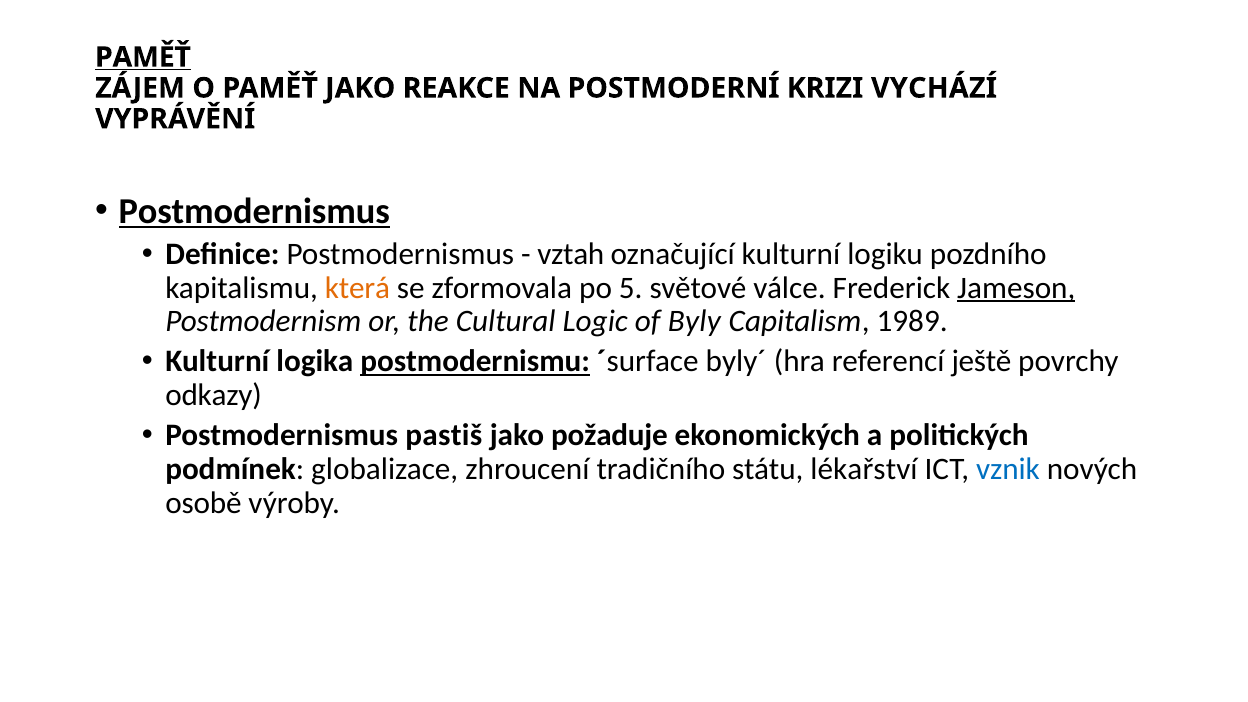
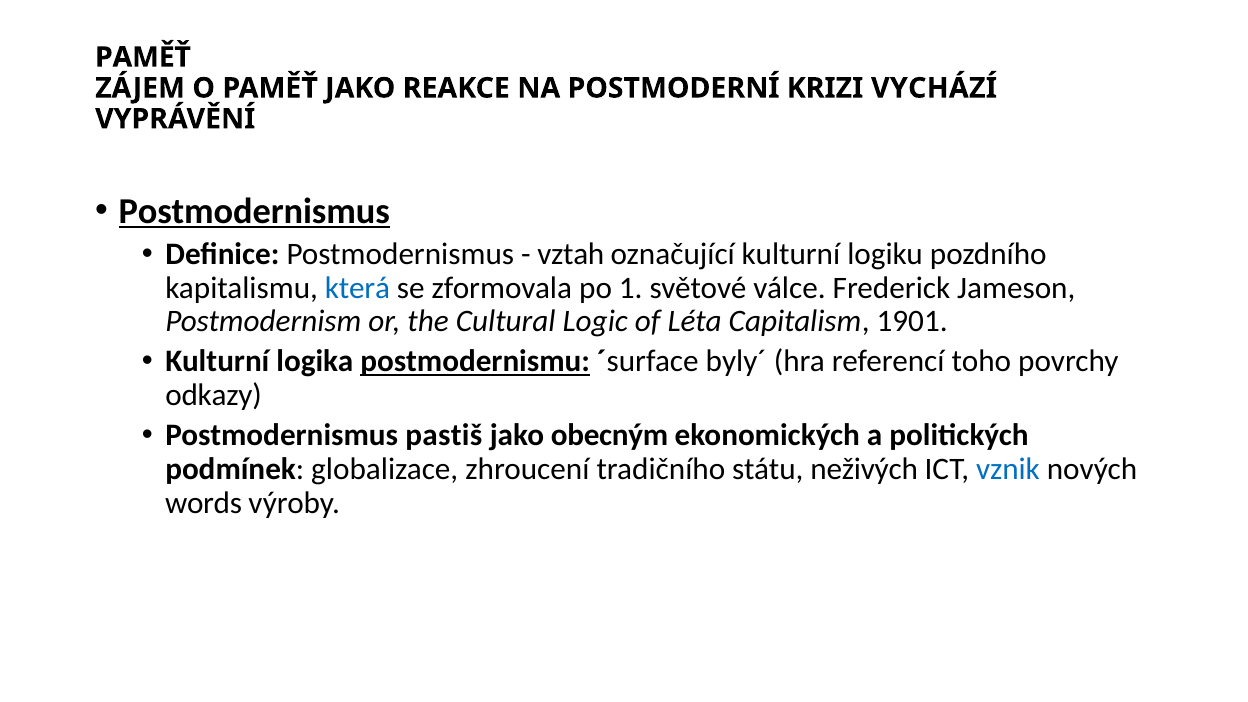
PAMĚŤ at (143, 57) underline: present -> none
která colour: orange -> blue
5: 5 -> 1
Jameson underline: present -> none
Byly: Byly -> Léta
1989: 1989 -> 1901
ještě: ještě -> toho
požaduje: požaduje -> obecným
lékařství: lékařství -> neživých
osobě: osobě -> words
